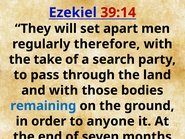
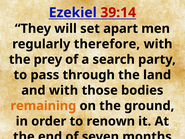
take: take -> prey
remaining colour: blue -> orange
anyone: anyone -> renown
